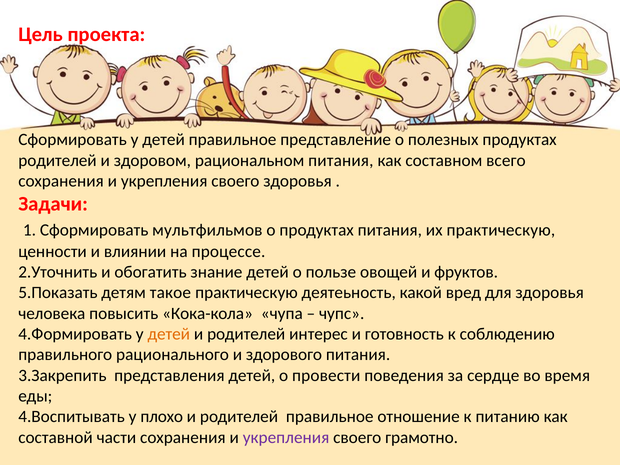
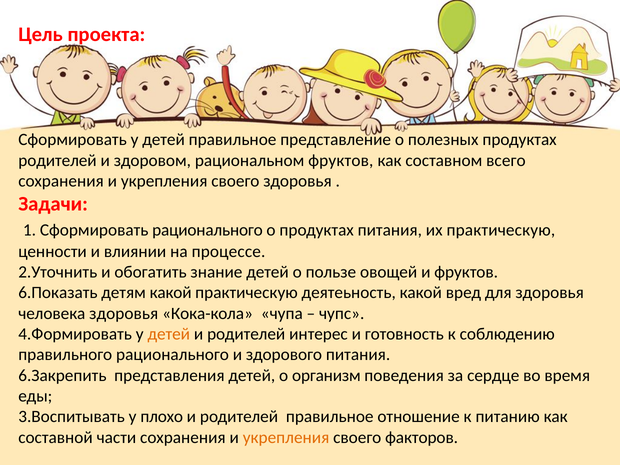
рациональном питания: питания -> фруктов
Сформировать мультфильмов: мультфильмов -> рационального
5.Показать: 5.Показать -> 6.Показать
детям такое: такое -> какой
человека повысить: повысить -> здоровья
3.Закрепить: 3.Закрепить -> 6.Закрепить
провести: провести -> организм
4.Воспитывать: 4.Воспитывать -> 3.Воспитывать
укрепления at (286, 437) colour: purple -> orange
грамотно: грамотно -> факторов
